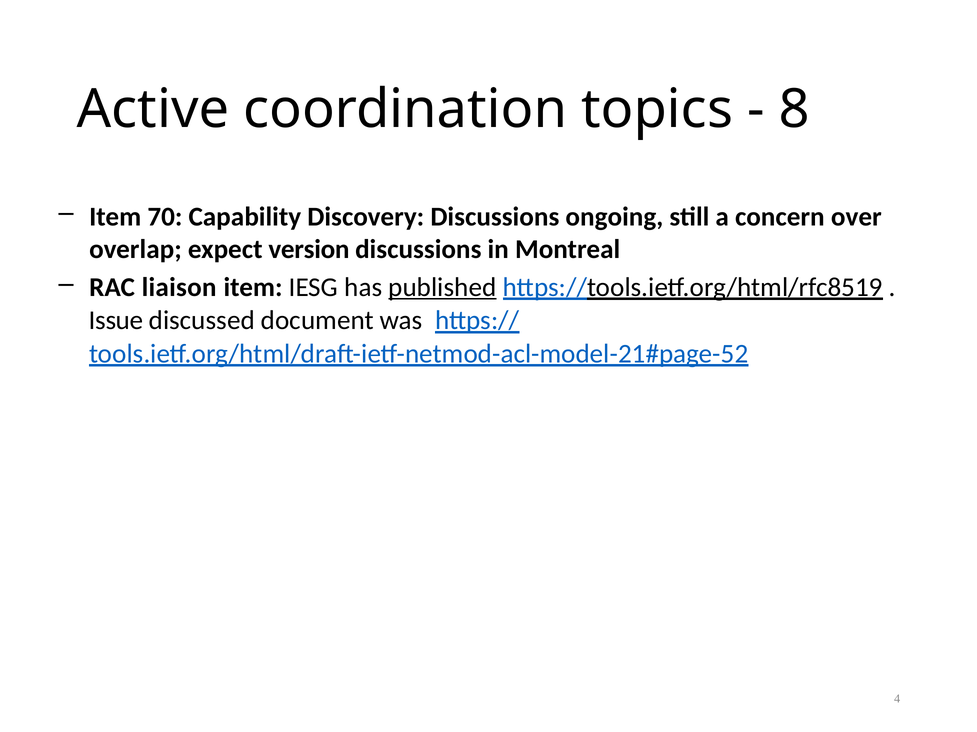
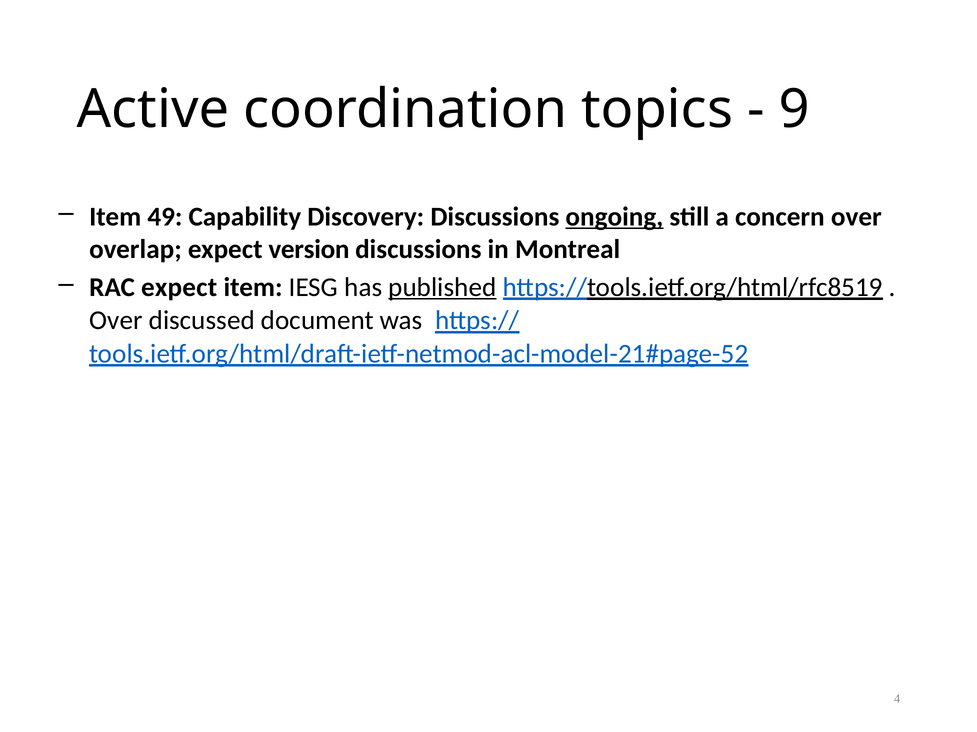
8: 8 -> 9
70: 70 -> 49
ongoing underline: none -> present
RAC liaison: liaison -> expect
Issue at (116, 321): Issue -> Over
